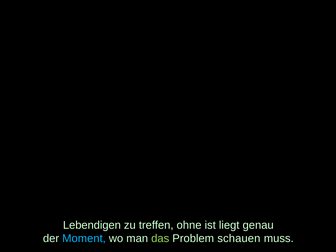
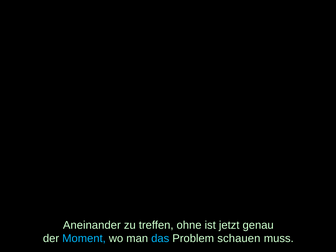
Lebendigen: Lebendigen -> Aneinander
liegt: liegt -> jetzt
das colour: light green -> light blue
